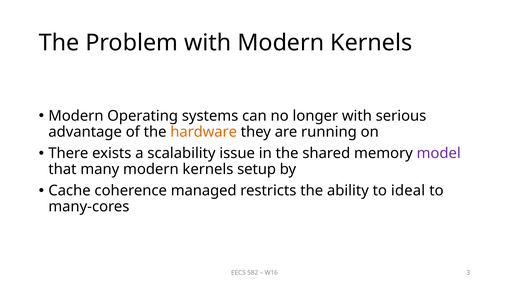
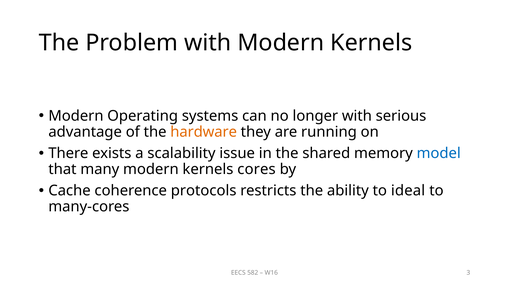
model colour: purple -> blue
setup: setup -> cores
managed: managed -> protocols
